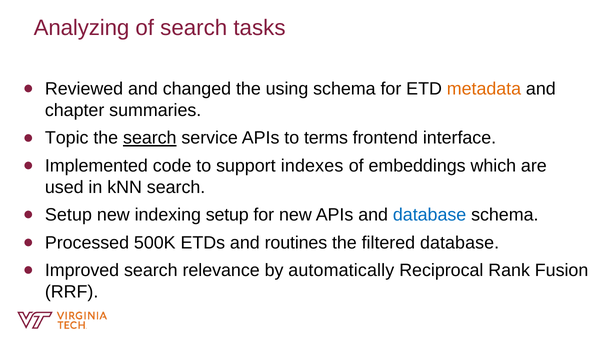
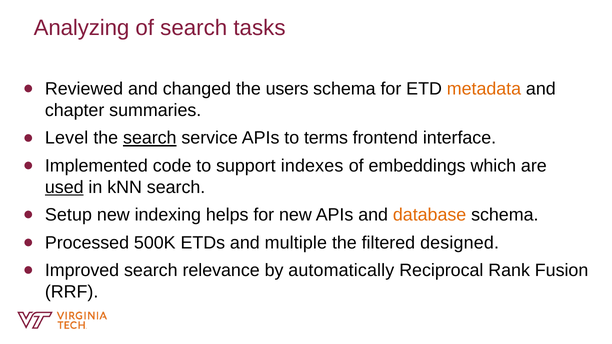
using: using -> users
Topic: Topic -> Level
used underline: none -> present
indexing setup: setup -> helps
database at (430, 215) colour: blue -> orange
routines: routines -> multiple
filtered database: database -> designed
